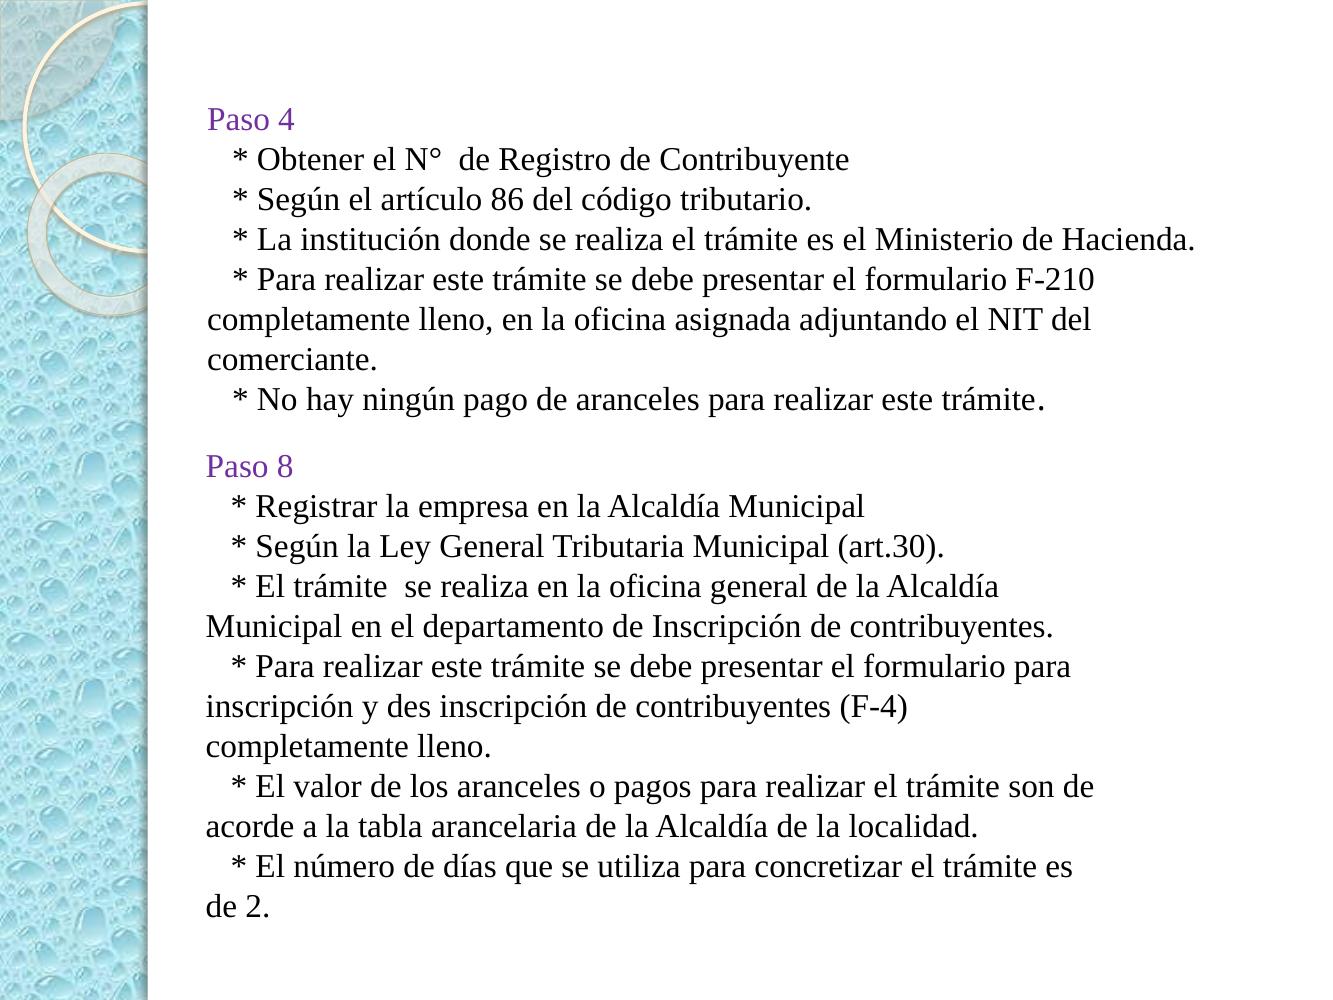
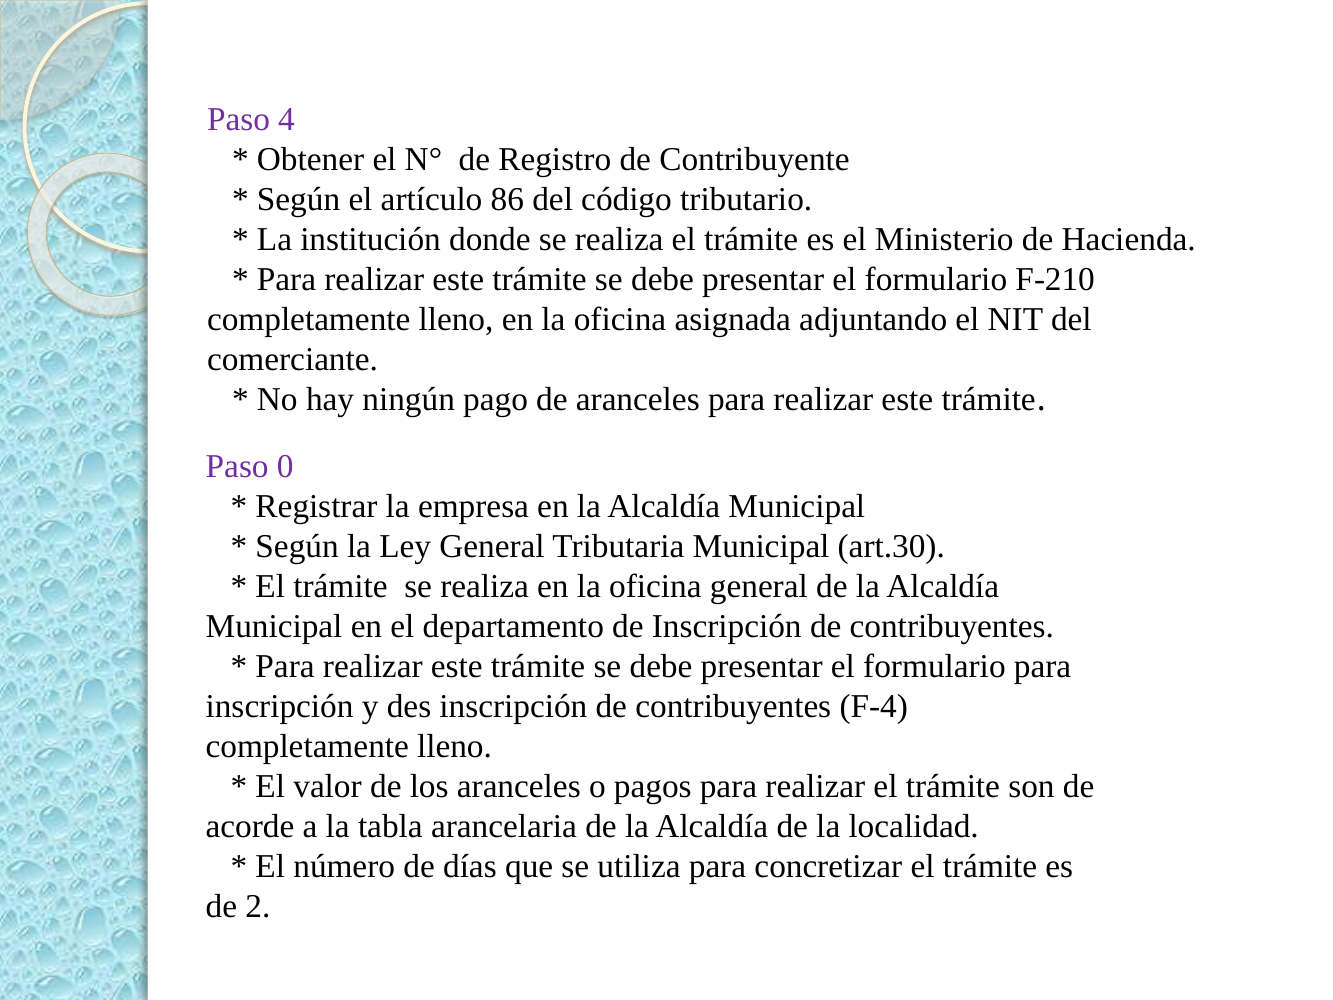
8: 8 -> 0
